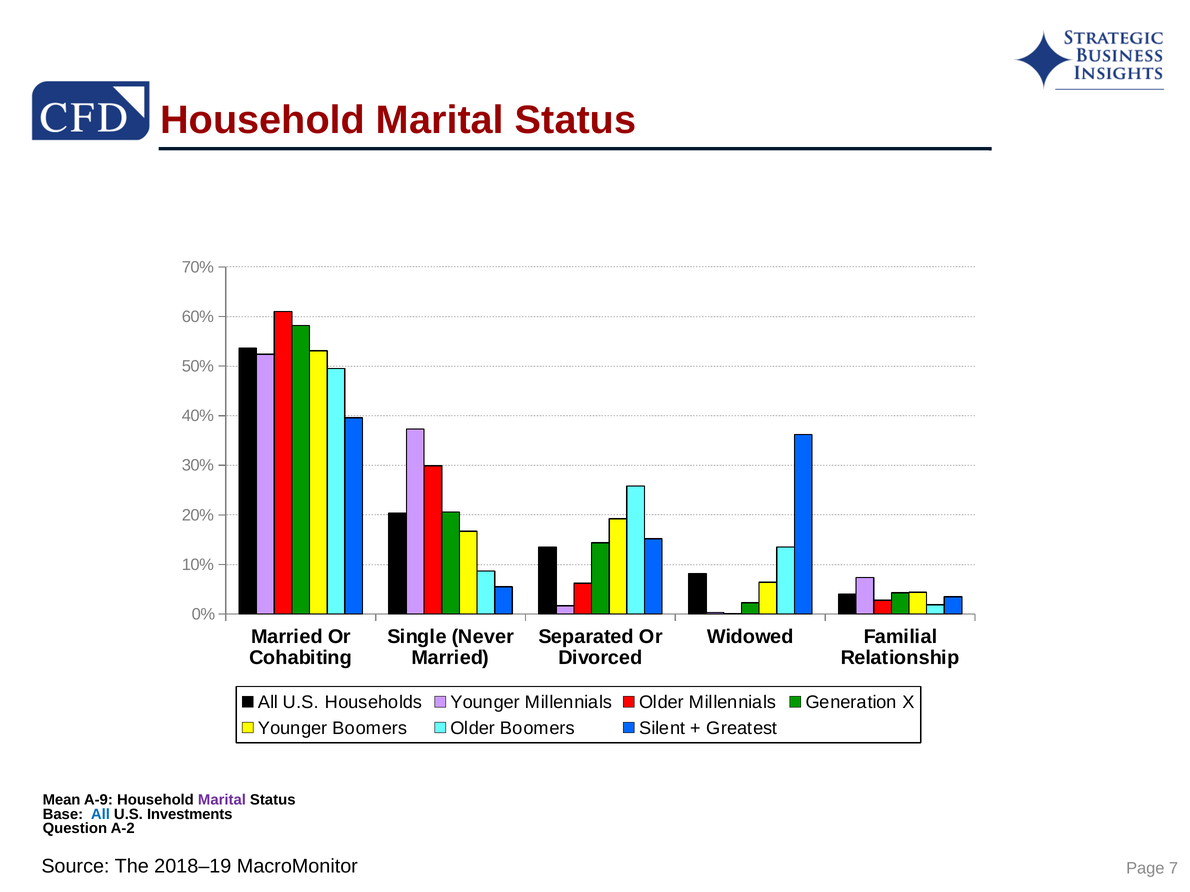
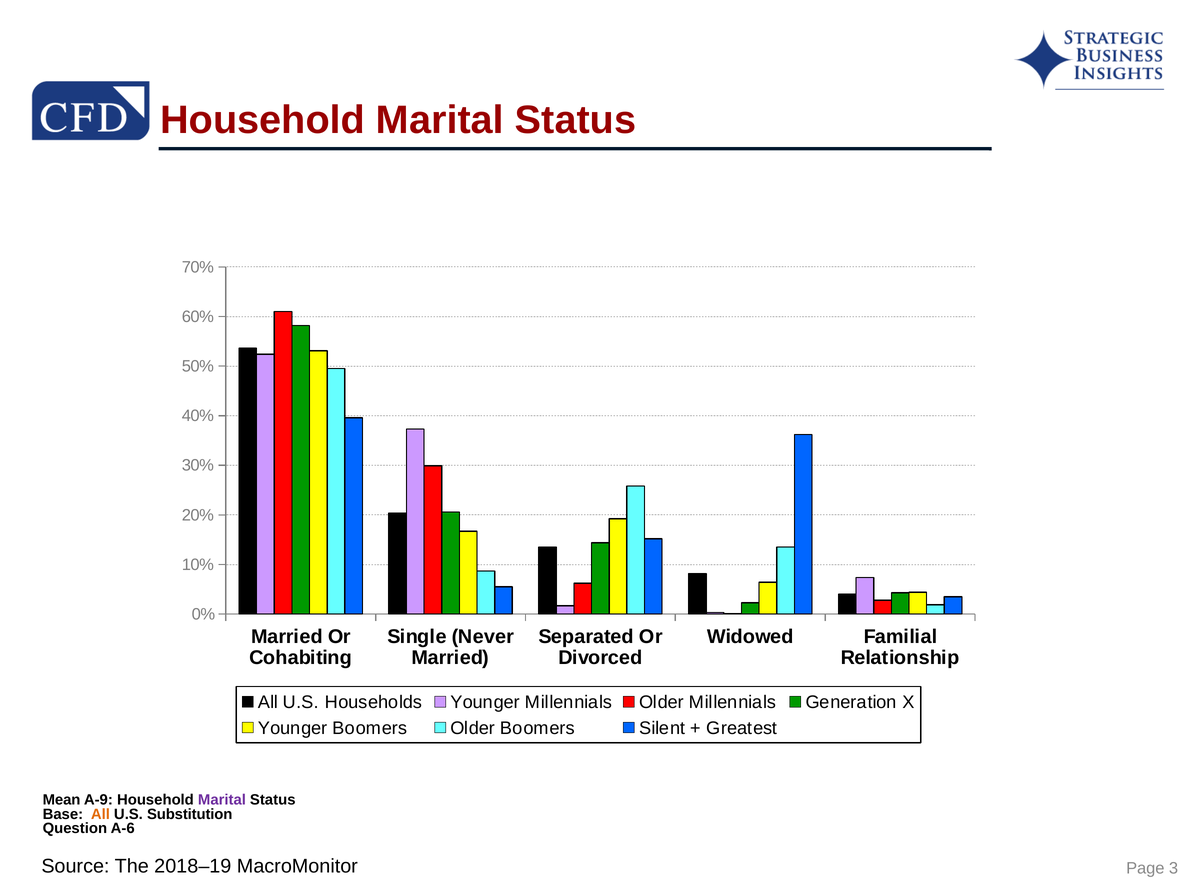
All at (100, 815) colour: blue -> orange
Investments: Investments -> Substitution
A-2: A-2 -> A-6
7: 7 -> 3
